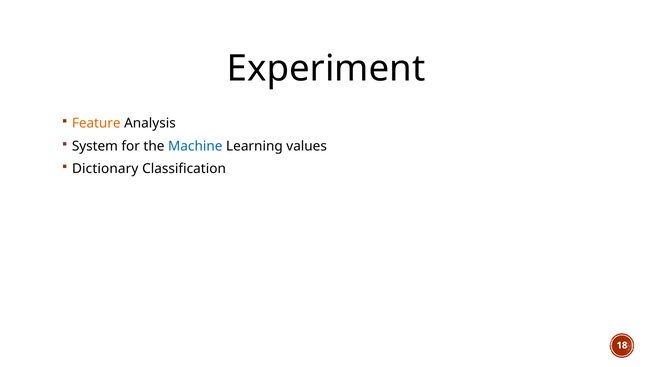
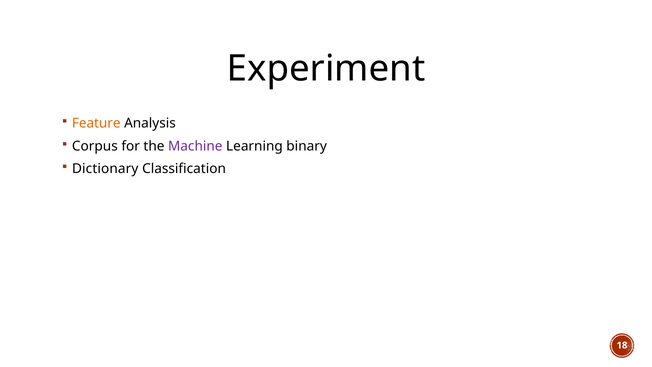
System: System -> Corpus
Machine colour: blue -> purple
values: values -> binary
